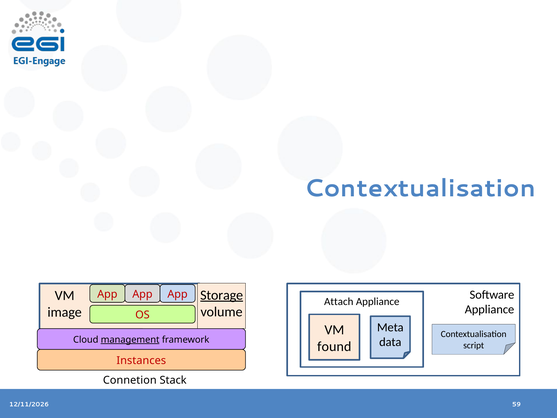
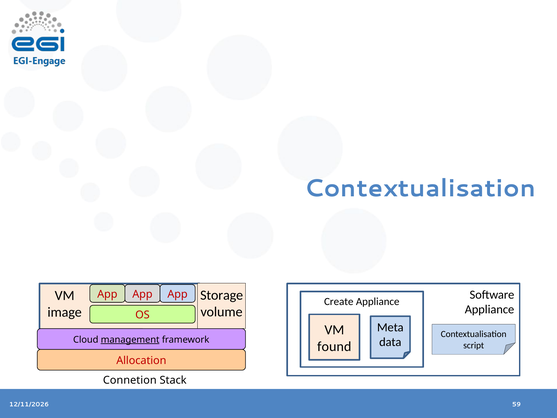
Storage underline: present -> none
Attach: Attach -> Create
Instances: Instances -> Allocation
